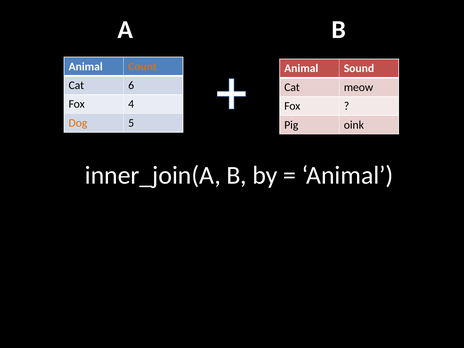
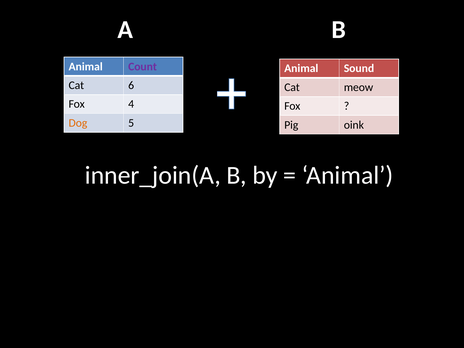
Count colour: orange -> purple
